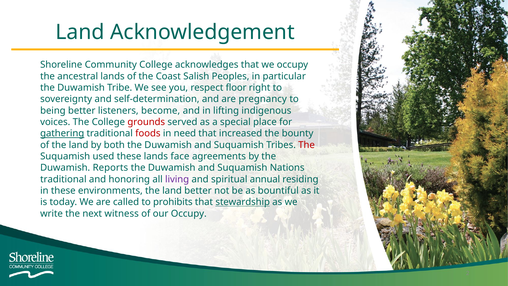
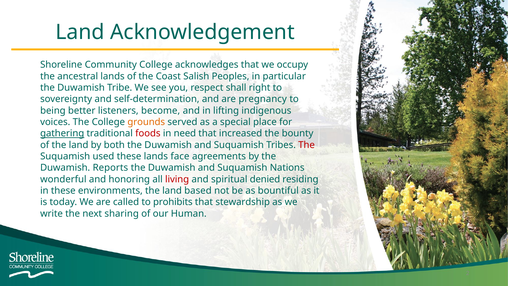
floor: floor -> shall
grounds colour: red -> orange
traditional at (63, 179): traditional -> wonderful
living colour: purple -> red
annual: annual -> denied
land better: better -> based
stewardship underline: present -> none
witness: witness -> sharing
our Occupy: Occupy -> Human
